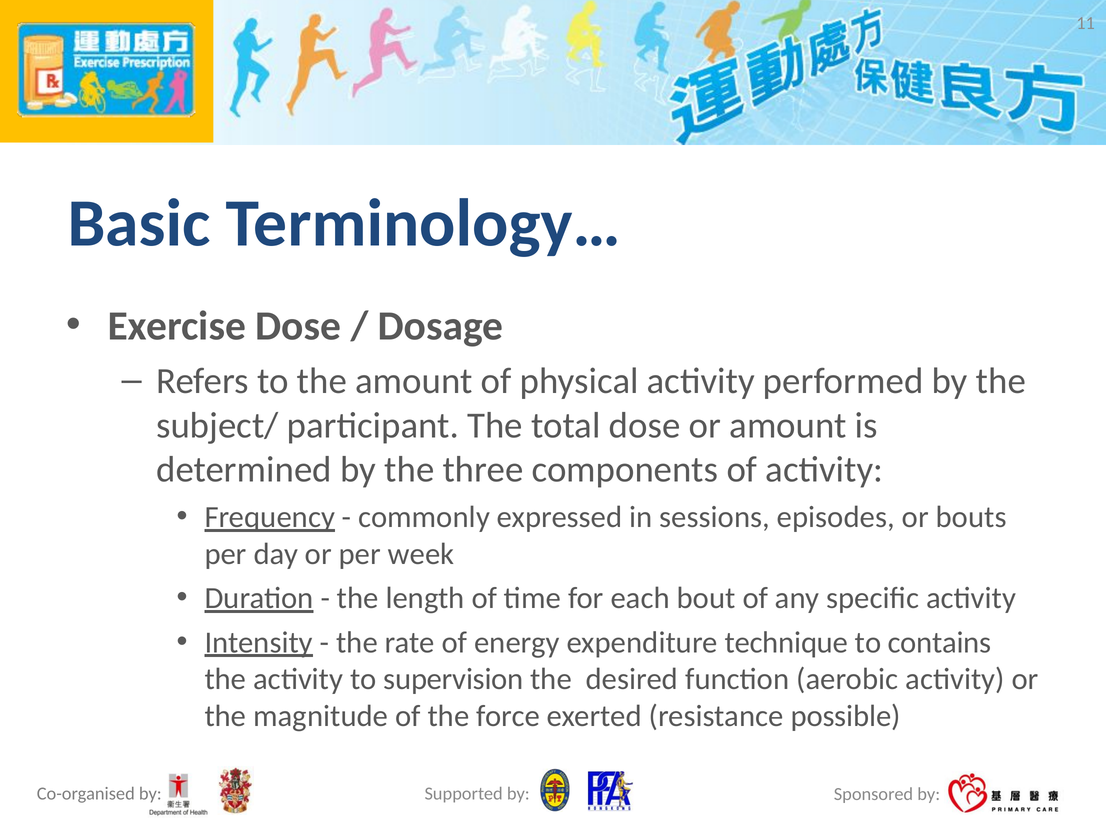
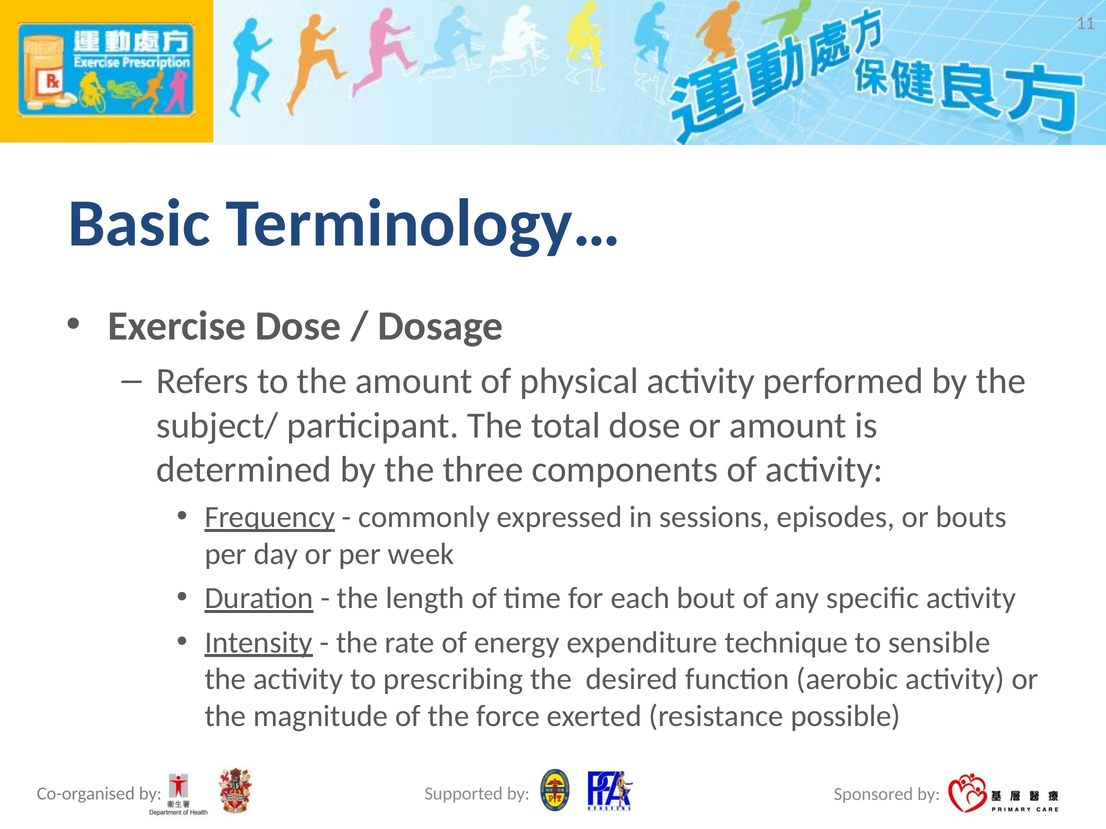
contains: contains -> sensible
supervision: supervision -> prescribing
